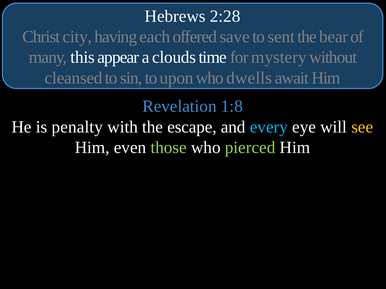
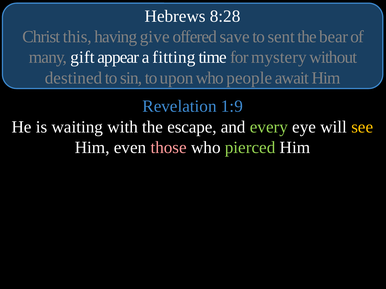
2:28: 2:28 -> 8:28
city: city -> this
each: each -> give
this: this -> gift
clouds: clouds -> fitting
cleansed: cleansed -> destined
dwells: dwells -> people
1:8: 1:8 -> 1:9
penalty: penalty -> waiting
every colour: light blue -> light green
those colour: light green -> pink
